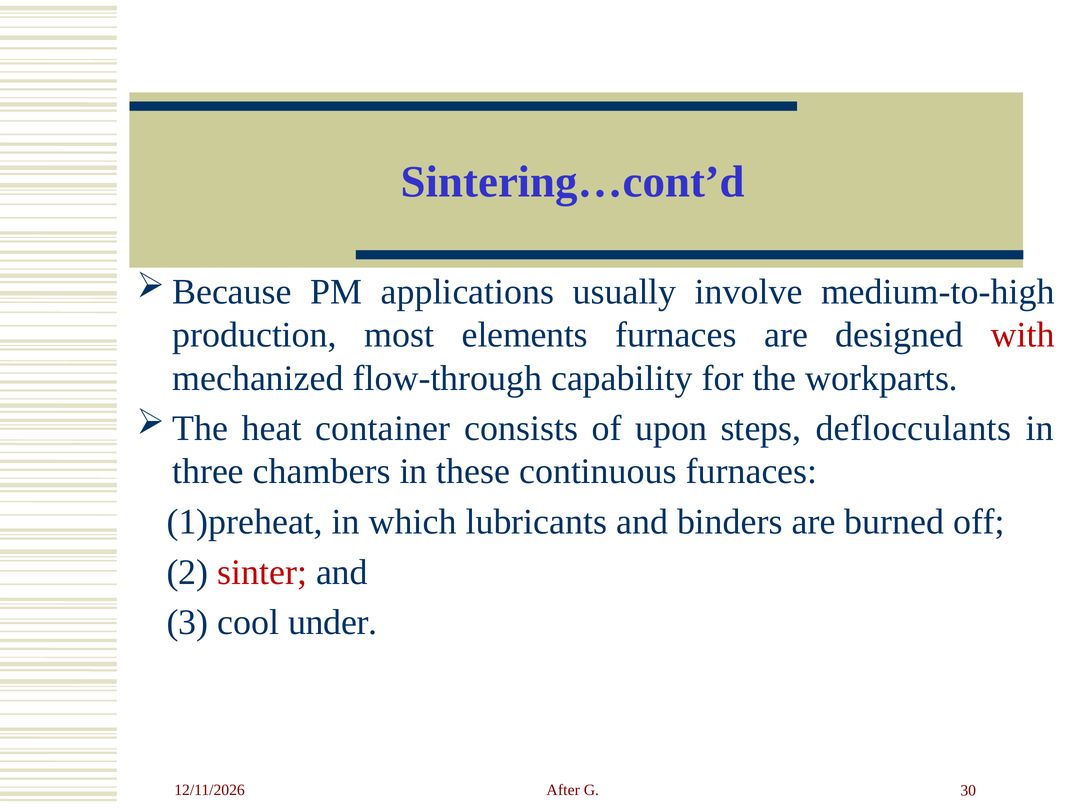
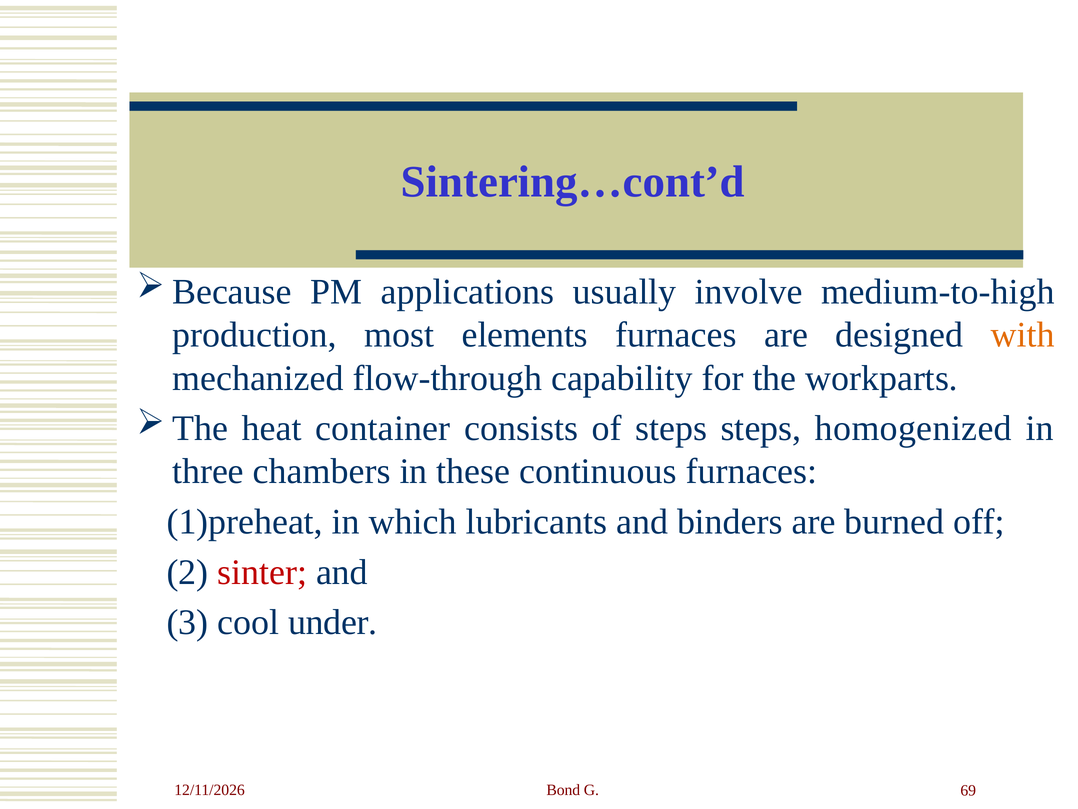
with colour: red -> orange
of upon: upon -> steps
deflocculants: deflocculants -> homogenized
After: After -> Bond
30: 30 -> 69
